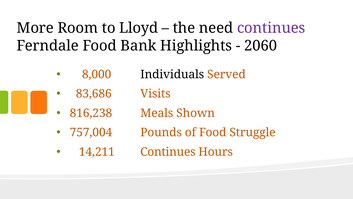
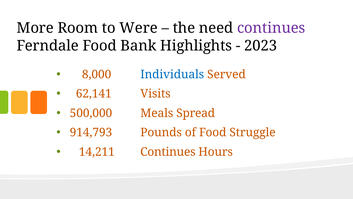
Lloyd: Lloyd -> Were
2060: 2060 -> 2023
Individuals colour: black -> blue
83,686: 83,686 -> 62,141
816,238: 816,238 -> 500,000
Shown: Shown -> Spread
757,004: 757,004 -> 914,793
